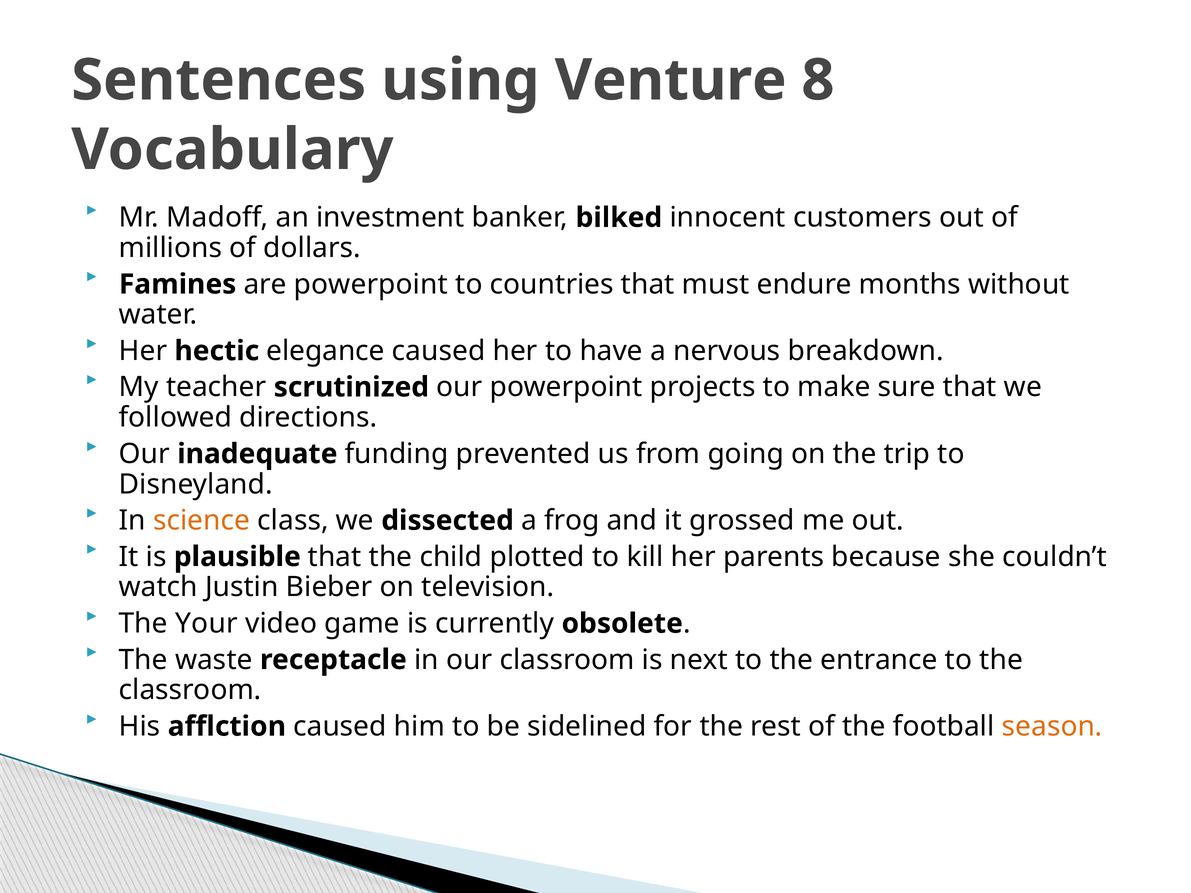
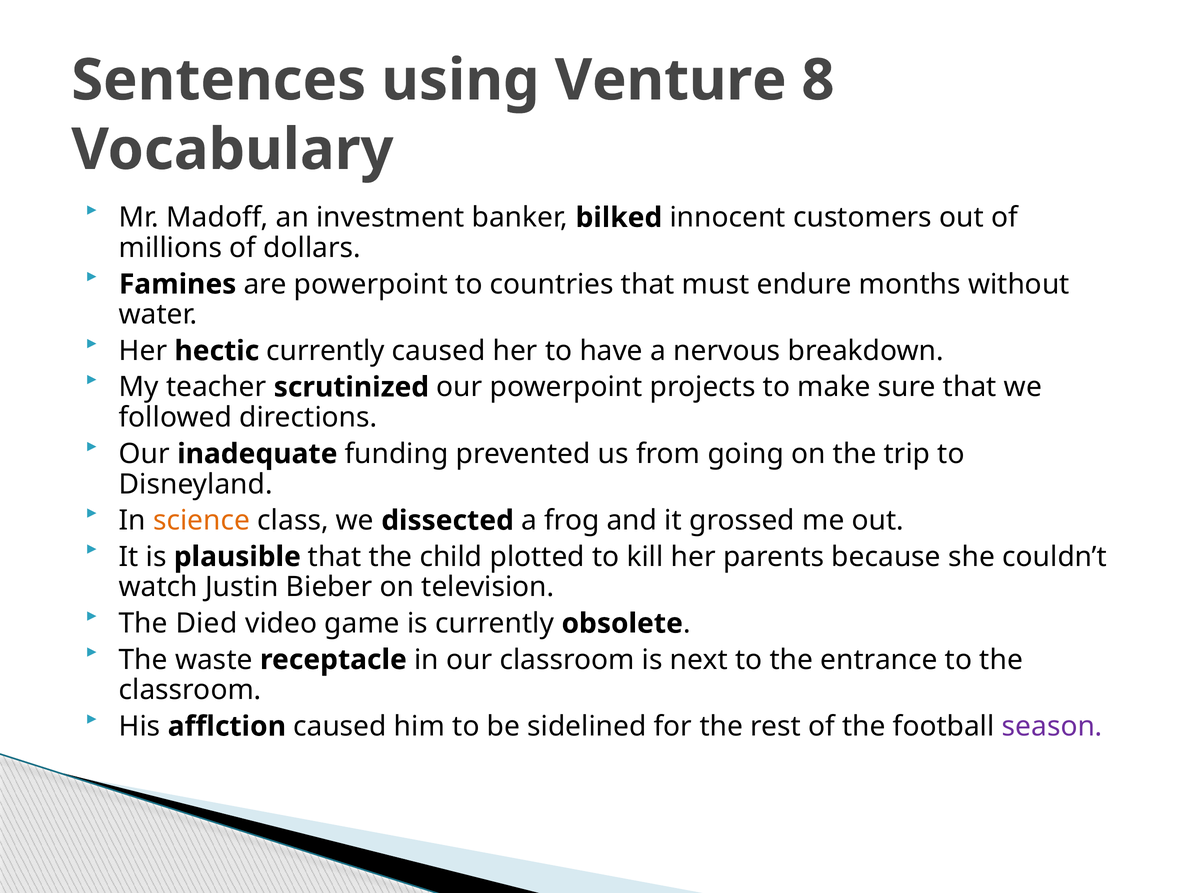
hectic elegance: elegance -> currently
Your: Your -> Died
season colour: orange -> purple
